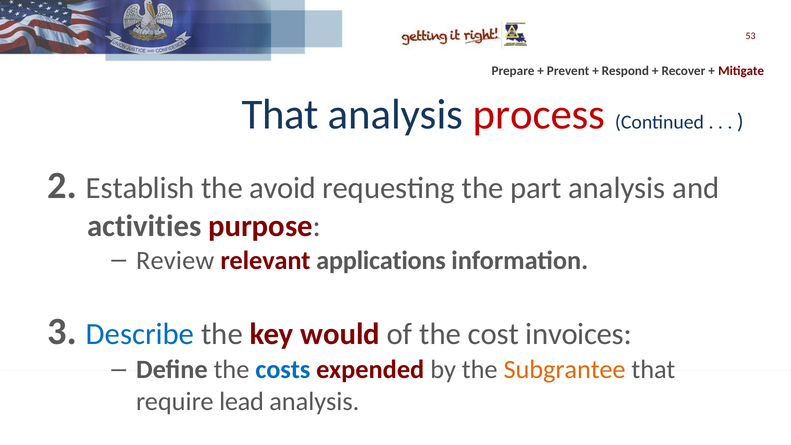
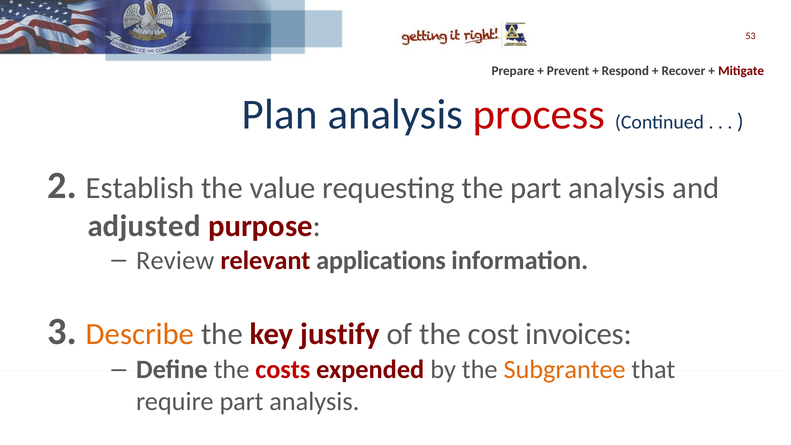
That at (280, 115): That -> Plan
avoid: avoid -> value
activities: activities -> adjusted
Describe colour: blue -> orange
would: would -> justify
costs colour: blue -> red
require lead: lead -> part
